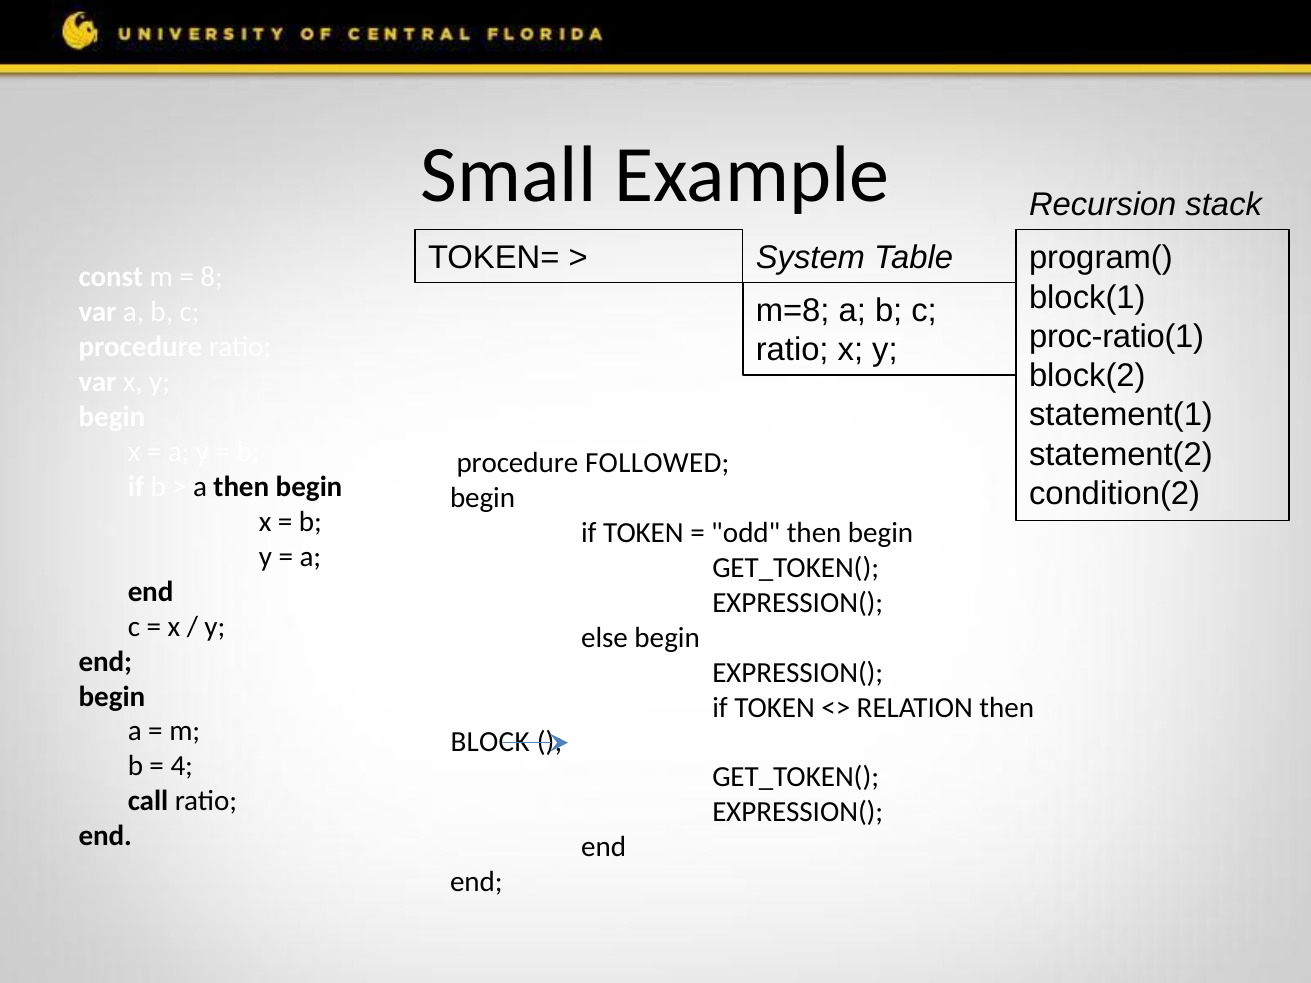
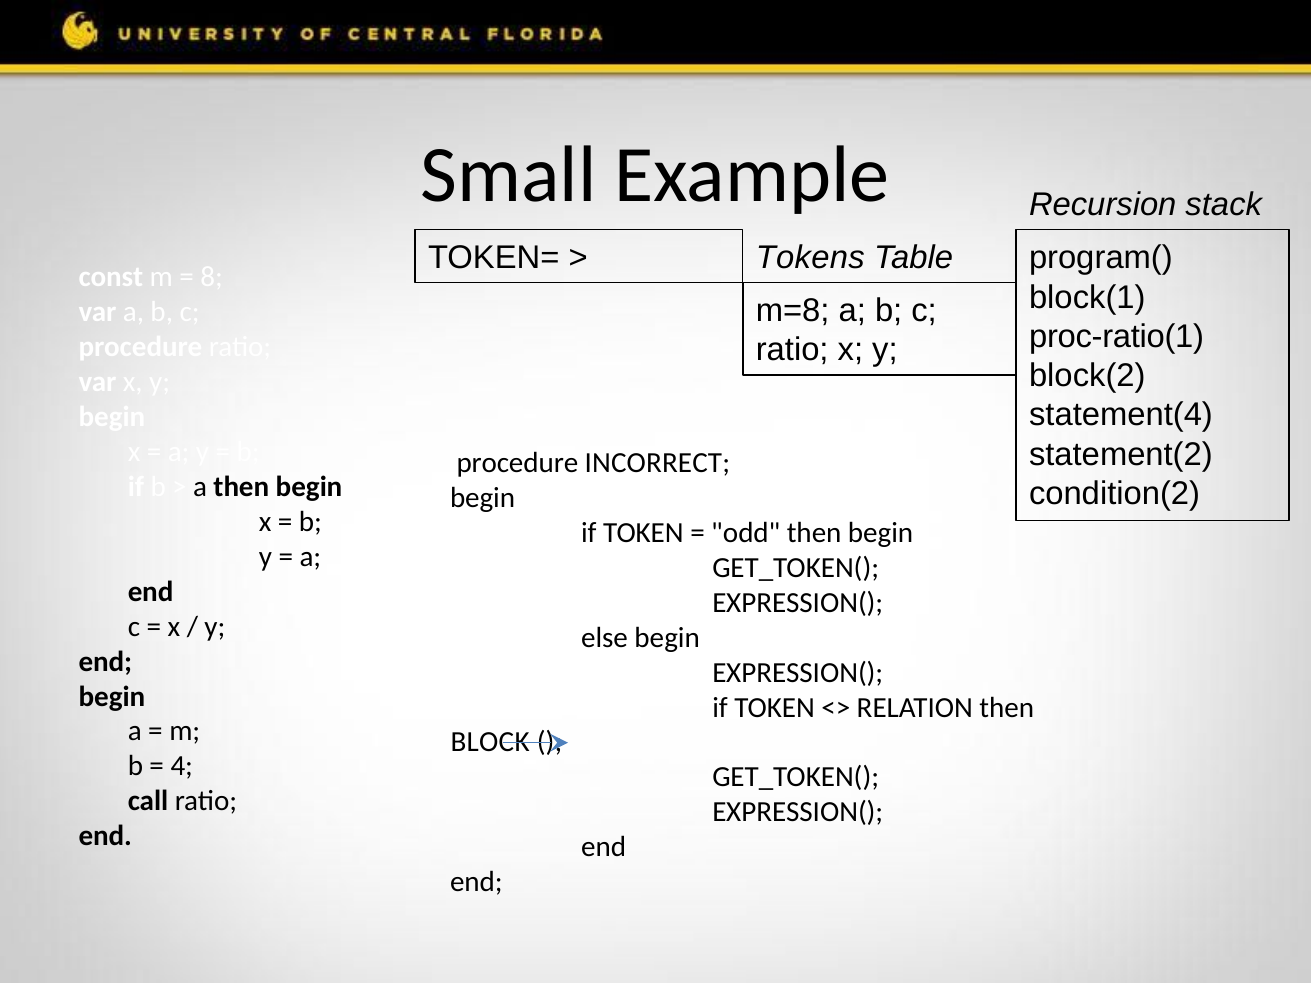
System: System -> Tokens
statement(1: statement(1 -> statement(4
FOLLOWED: FOLLOWED -> INCORRECT
